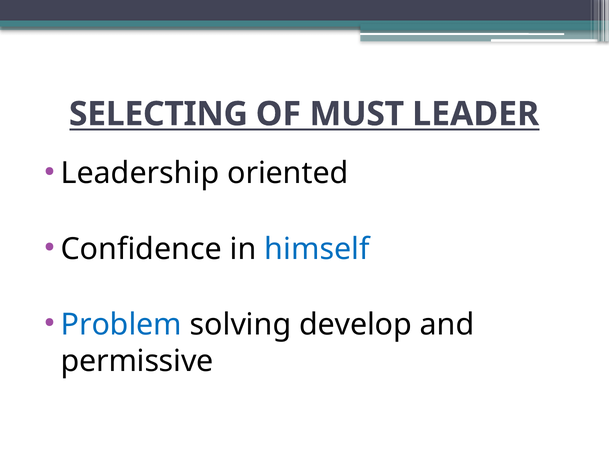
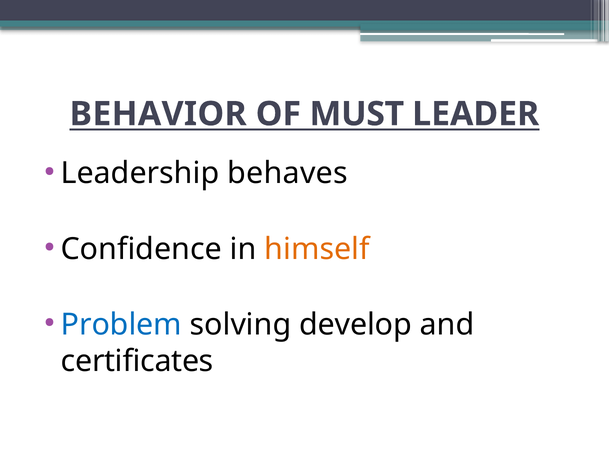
SELECTING: SELECTING -> BEHAVIOR
oriented: oriented -> behaves
himself colour: blue -> orange
permissive: permissive -> certificates
